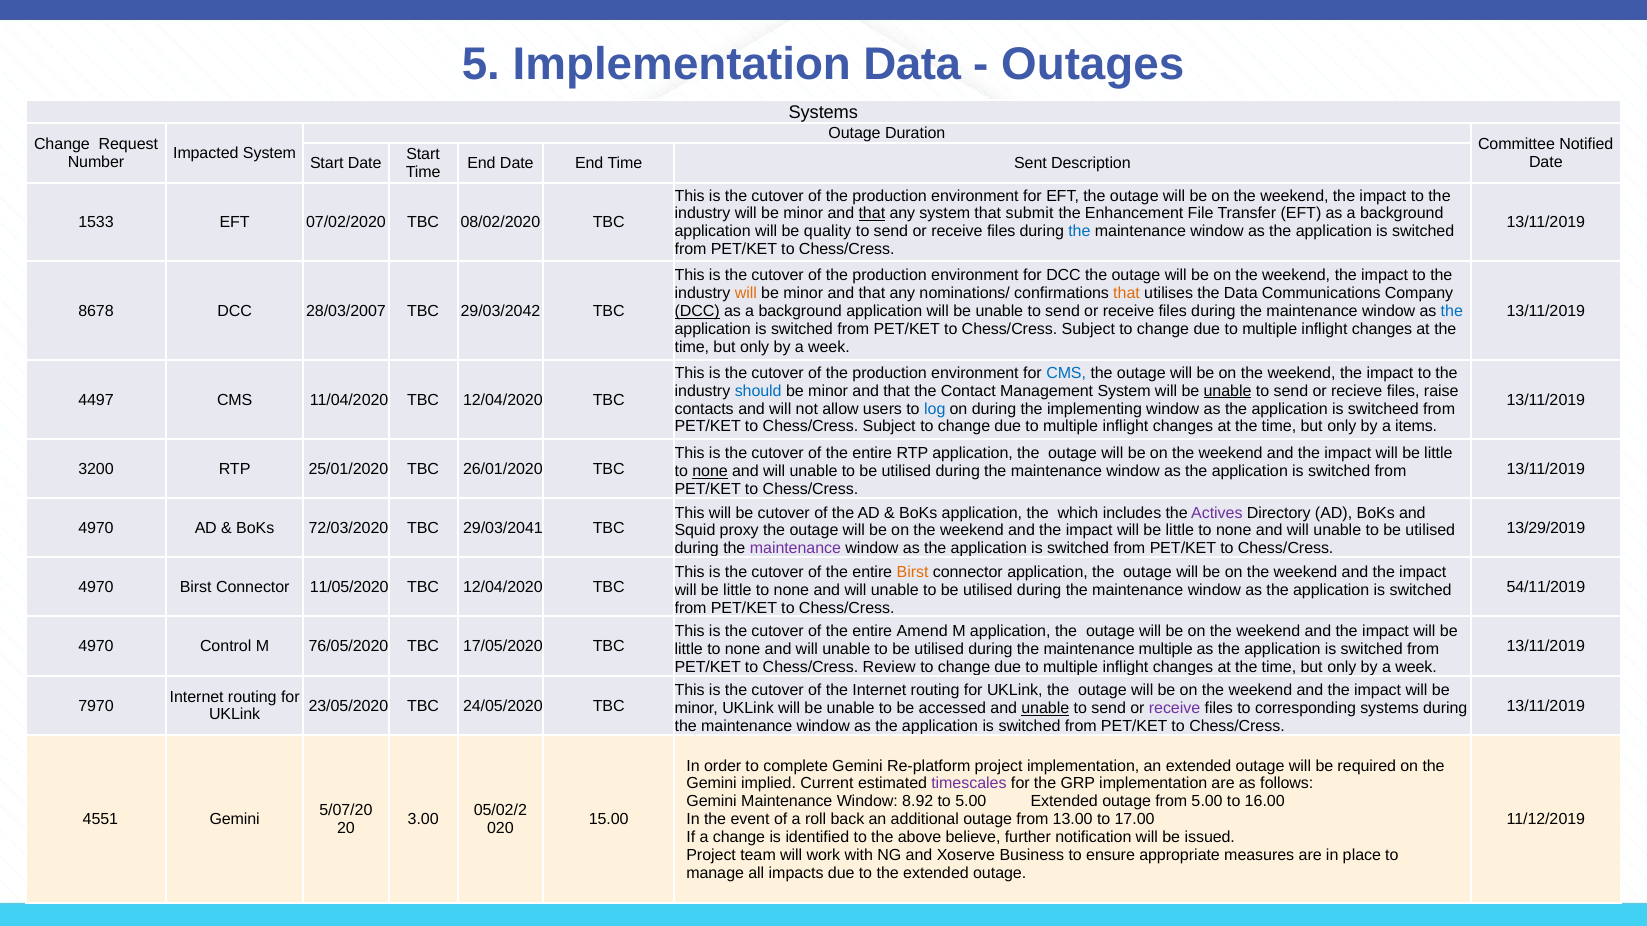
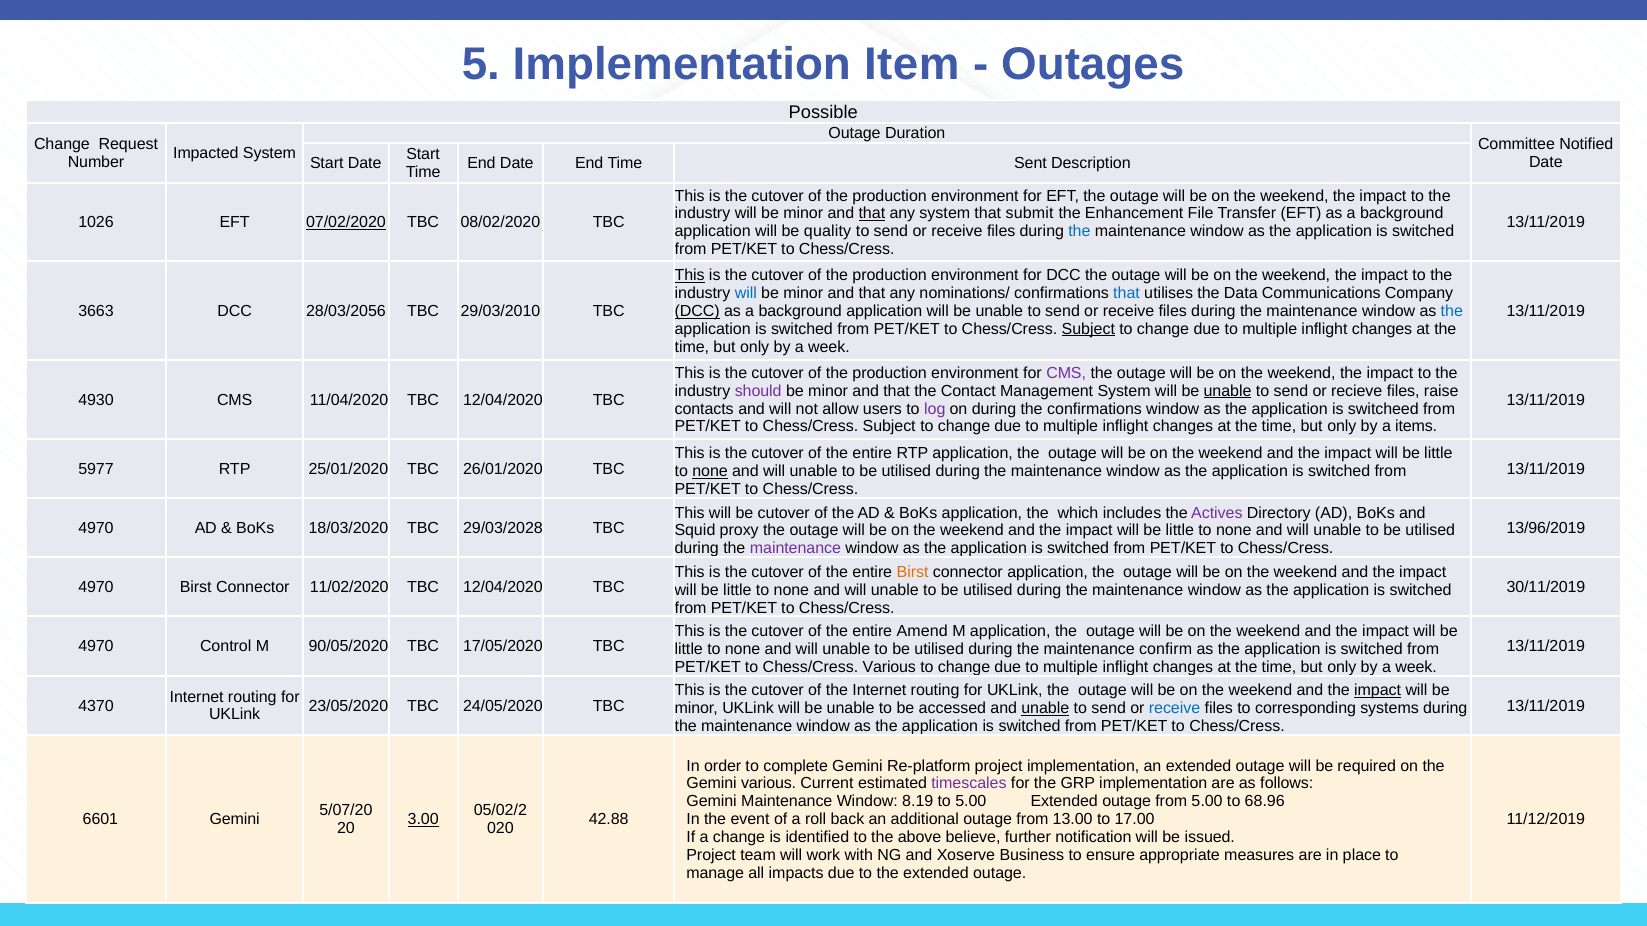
Implementation Data: Data -> Item
Systems at (823, 112): Systems -> Possible
1533: 1533 -> 1026
07/02/2020 underline: none -> present
This at (690, 276) underline: none -> present
will at (746, 294) colour: orange -> blue
that at (1127, 294) colour: orange -> blue
8678: 8678 -> 3663
28/03/2007: 28/03/2007 -> 28/03/2056
29/03/2042: 29/03/2042 -> 29/03/2010
Subject at (1088, 329) underline: none -> present
CMS at (1066, 373) colour: blue -> purple
should colour: blue -> purple
4497: 4497 -> 4930
log colour: blue -> purple
the implementing: implementing -> confirmations
3200: 3200 -> 5977
72/03/2020: 72/03/2020 -> 18/03/2020
29/03/2041: 29/03/2041 -> 29/03/2028
13/29/2019: 13/29/2019 -> 13/96/2019
11/05/2020: 11/05/2020 -> 11/02/2020
54/11/2019: 54/11/2019 -> 30/11/2019
76/05/2020: 76/05/2020 -> 90/05/2020
maintenance multiple: multiple -> confirm
Chess/Cress Review: Review -> Various
impact at (1378, 691) underline: none -> present
7970: 7970 -> 4370
receive at (1175, 709) colour: purple -> blue
Gemini implied: implied -> various
8.92: 8.92 -> 8.19
16.00: 16.00 -> 68.96
4551: 4551 -> 6601
3.00 underline: none -> present
15.00: 15.00 -> 42.88
